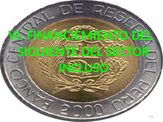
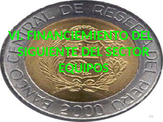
INCLUSO: INCLUSO -> EQUIPOS
